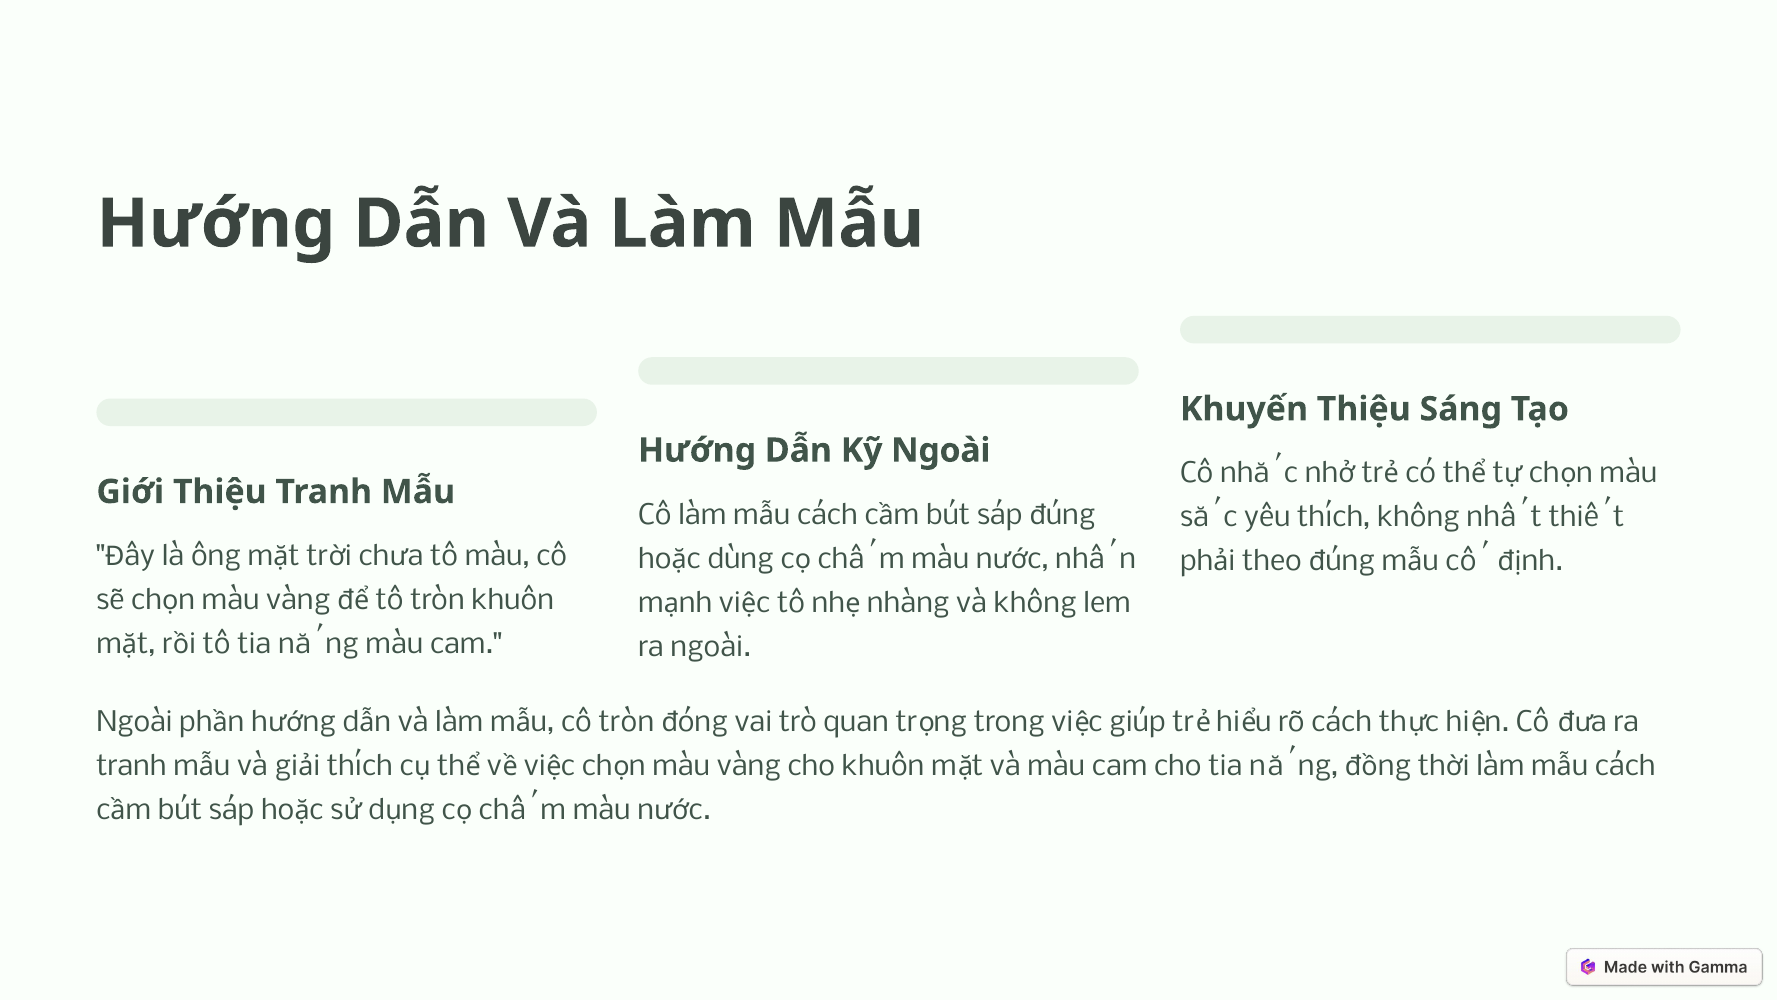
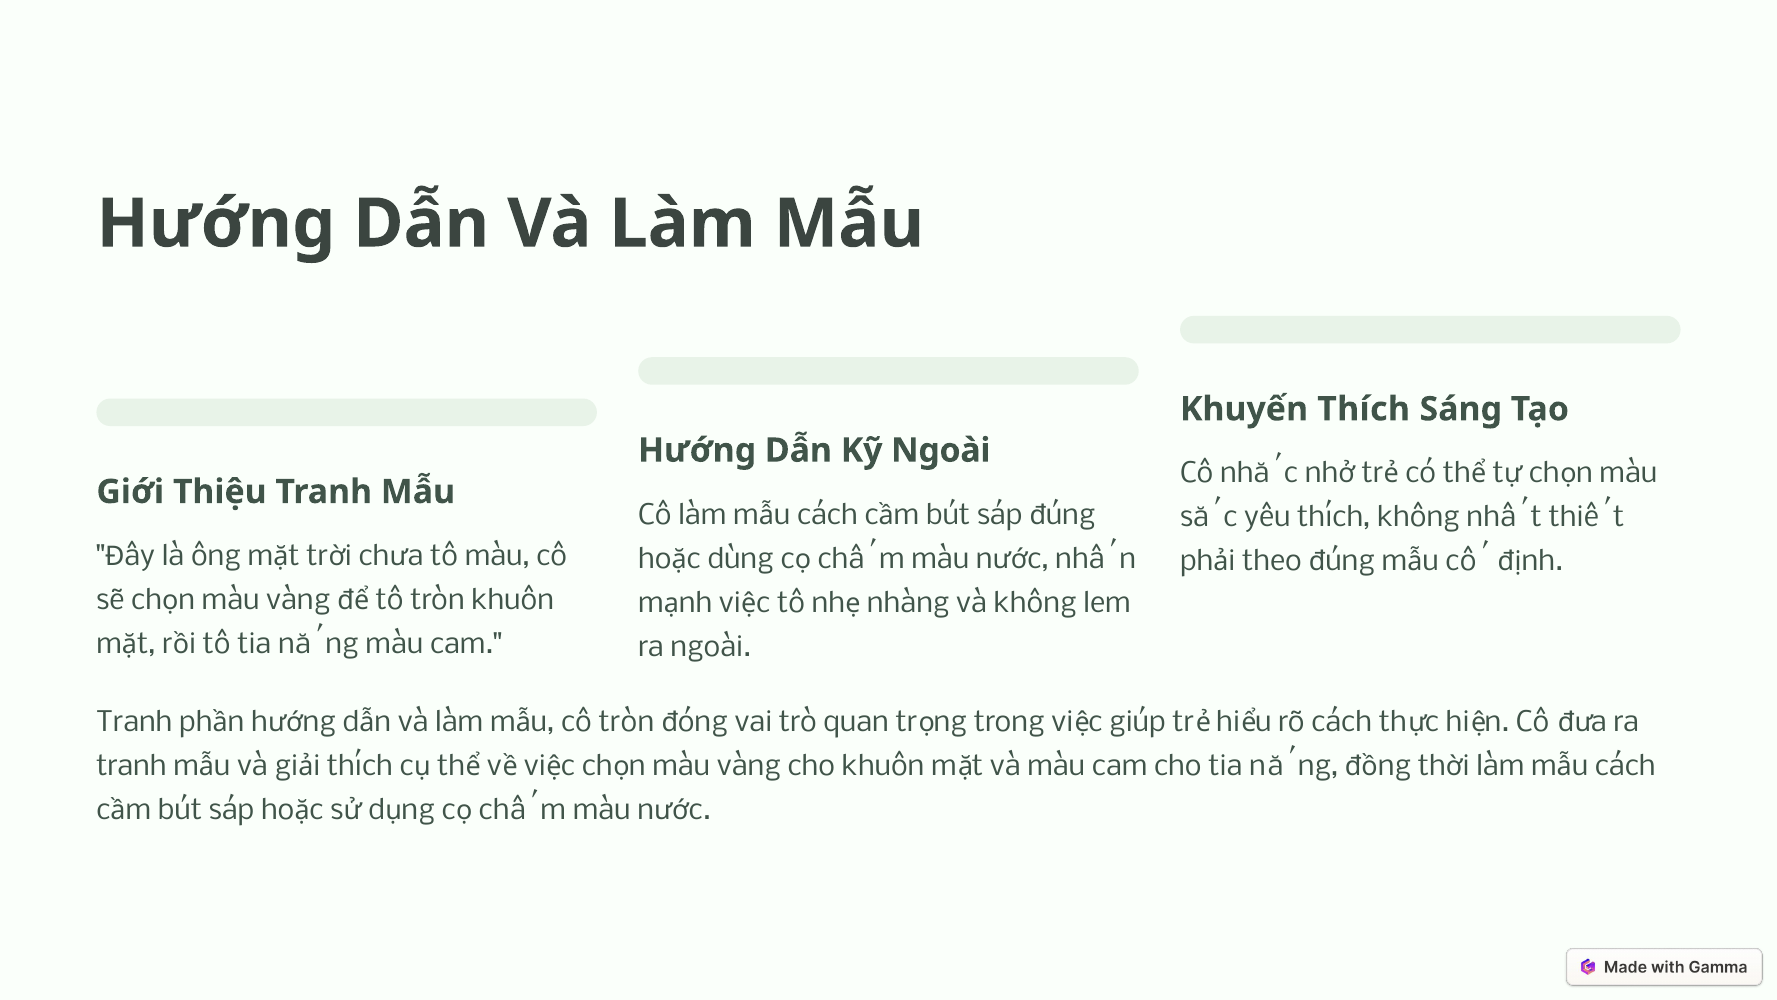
Khuyến Thiệu: Thiệu -> Thích
Ngoài at (134, 722): Ngoài -> Tranh
